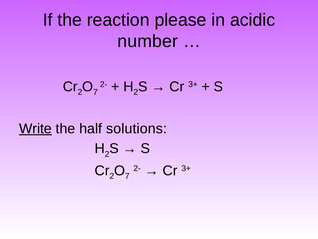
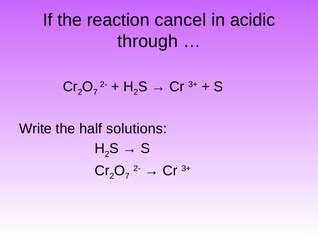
please: please -> cancel
number: number -> through
Write underline: present -> none
